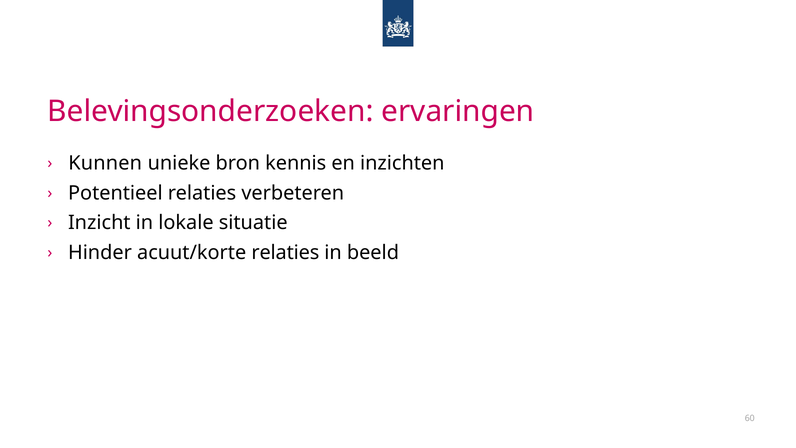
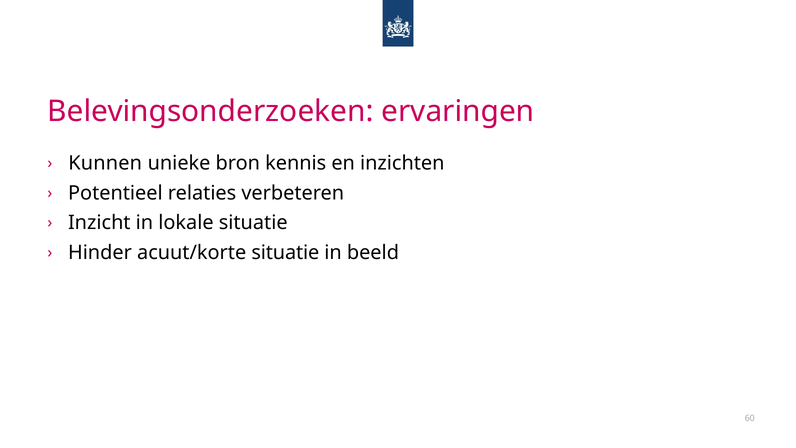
acuut/korte relaties: relaties -> situatie
